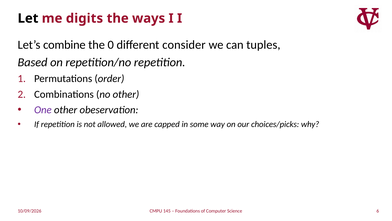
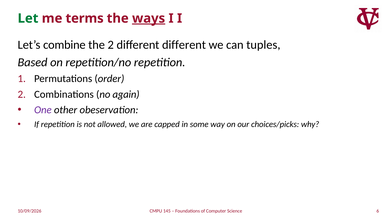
Let colour: black -> green
digits: digits -> terms
ways underline: none -> present
the 0: 0 -> 2
different consider: consider -> different
no other: other -> again
